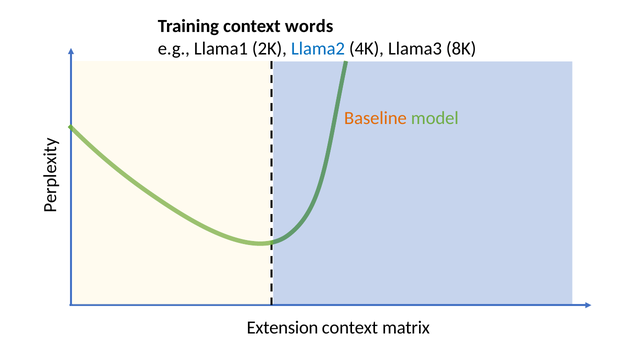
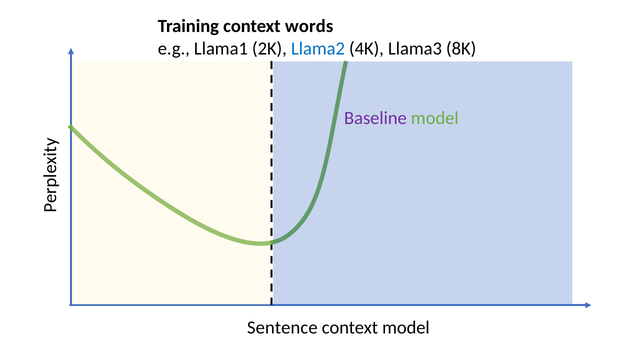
Baseline colour: orange -> purple
Extension: Extension -> Sentence
context matrix: matrix -> model
